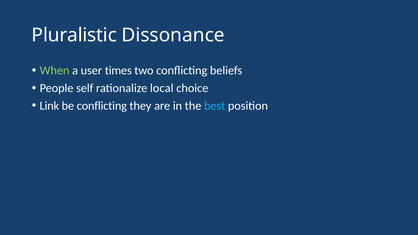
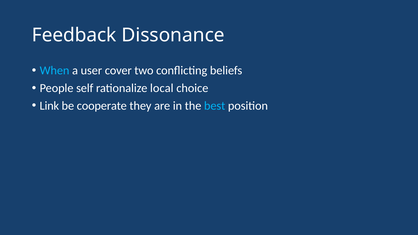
Pluralistic: Pluralistic -> Feedback
When colour: light green -> light blue
times: times -> cover
be conflicting: conflicting -> cooperate
